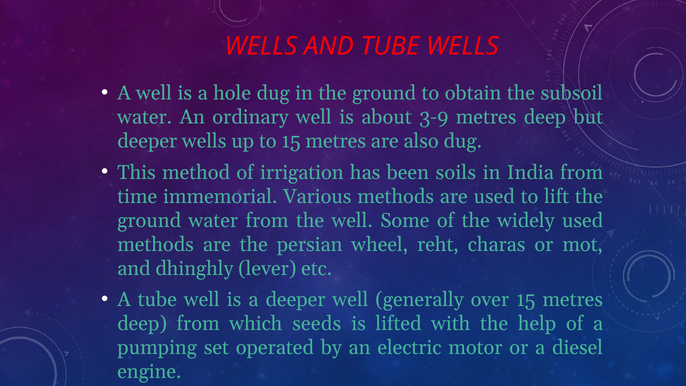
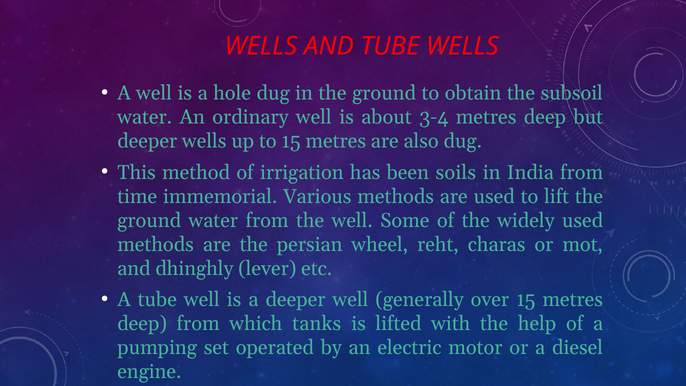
3-9: 3-9 -> 3-4
seeds: seeds -> tanks
